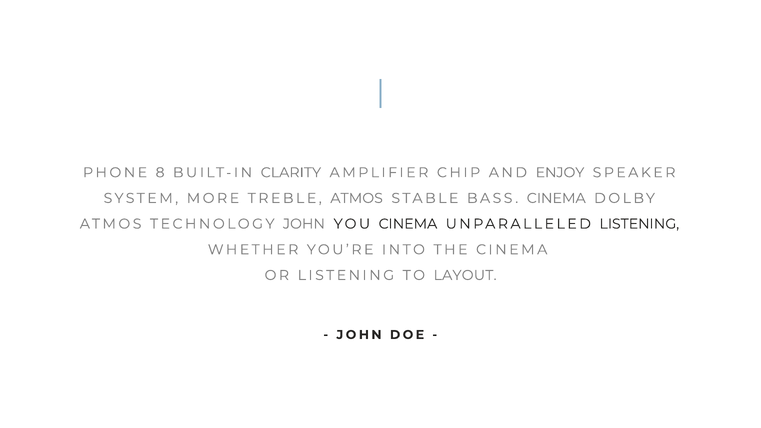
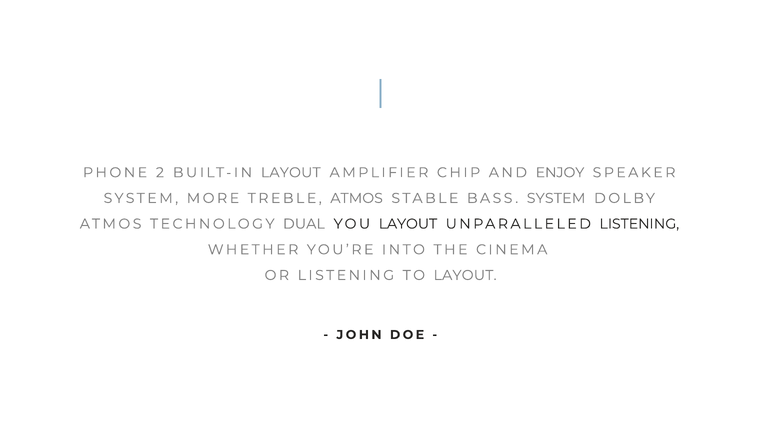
8: 8 -> 2
BUILT-IN CLARITY: CLARITY -> LAYOUT
BASS CINEMA: CINEMA -> SYSTEM
TECHNOLOGY JOHN: JOHN -> DUAL
YOU CINEMA: CINEMA -> LAYOUT
